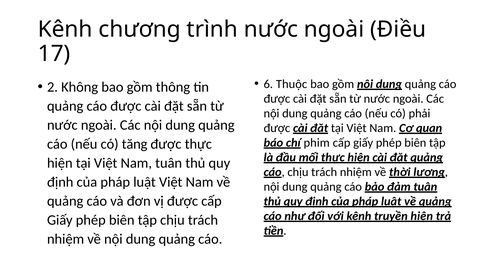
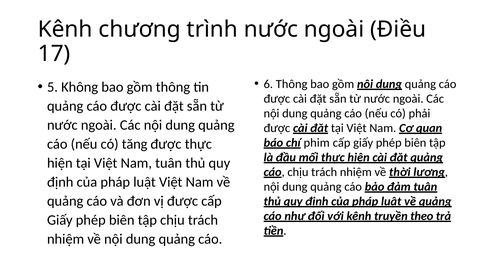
6 Thuộc: Thuộc -> Thông
2: 2 -> 5
truyền hiện: hiện -> theo
